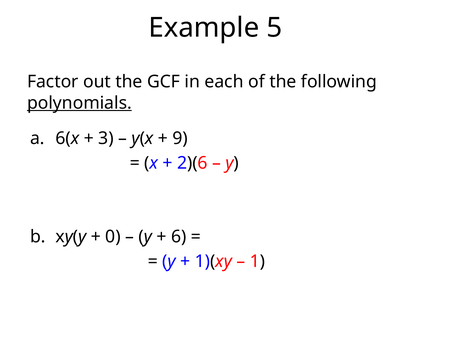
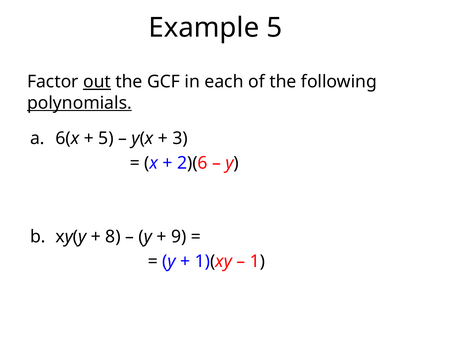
out underline: none -> present
3 at (106, 138): 3 -> 5
9: 9 -> 3
0: 0 -> 8
6: 6 -> 9
